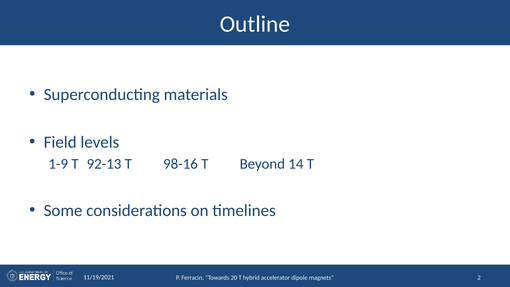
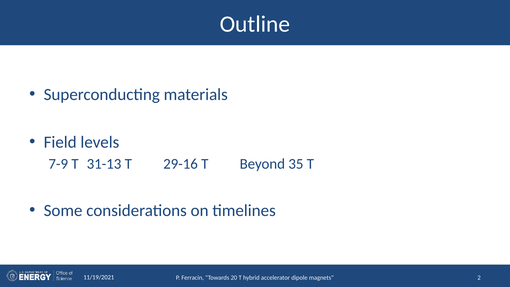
1-9: 1-9 -> 7-9
92-13: 92-13 -> 31-13
98-16: 98-16 -> 29-16
14: 14 -> 35
